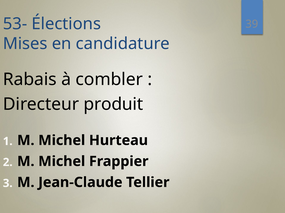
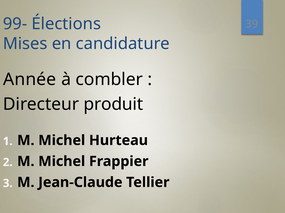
53-: 53- -> 99-
Rabais: Rabais -> Année
